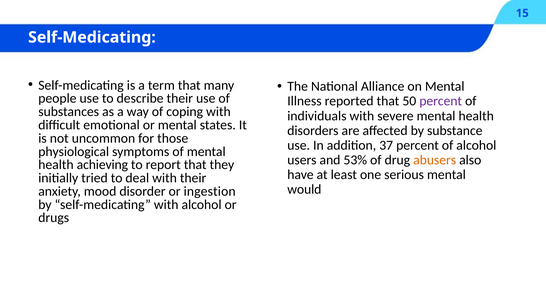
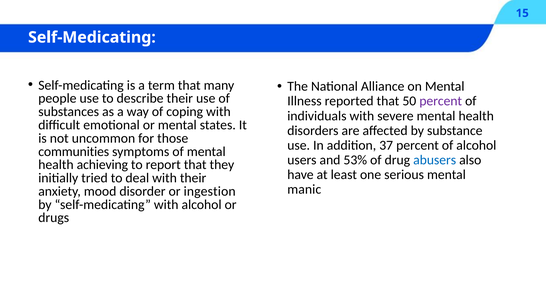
physiological: physiological -> communities
abusers colour: orange -> blue
would: would -> manic
